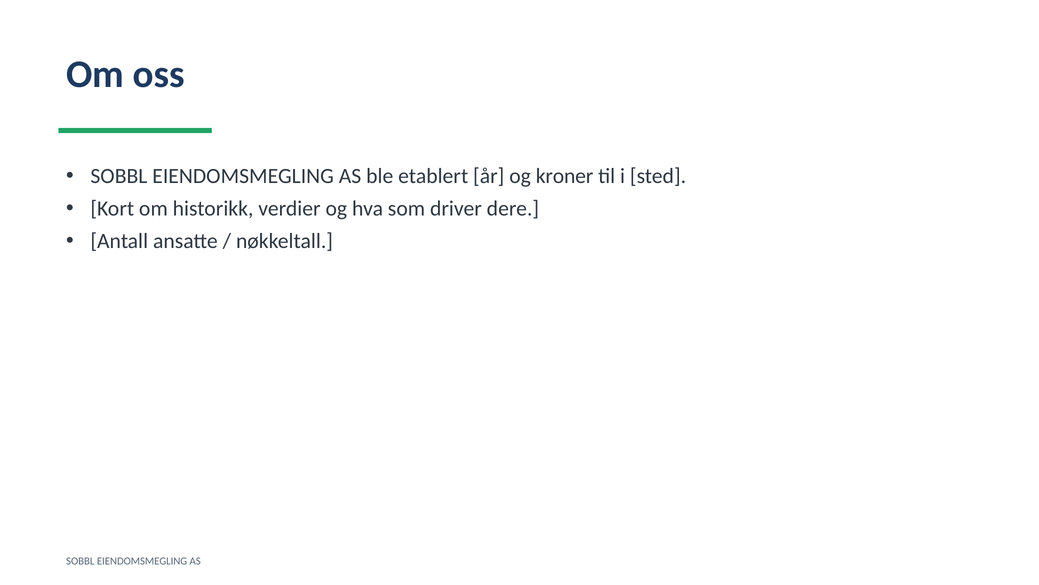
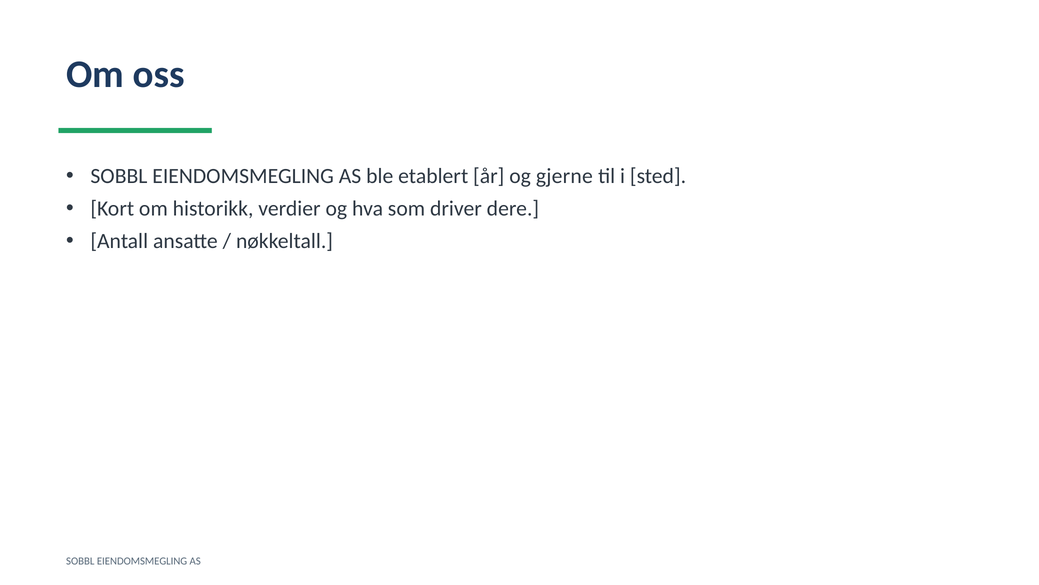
kroner: kroner -> gjerne
